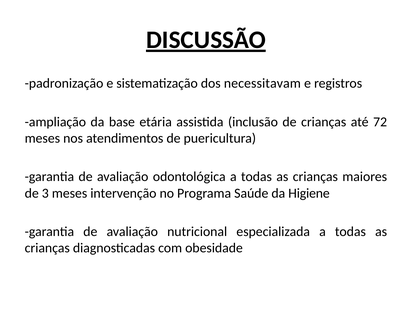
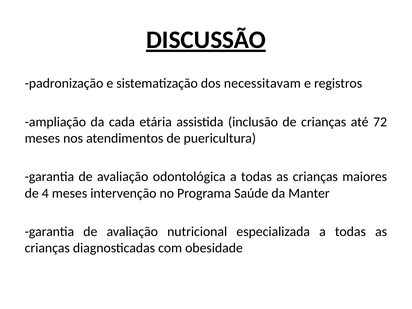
base: base -> cada
3: 3 -> 4
Higiene: Higiene -> Manter
